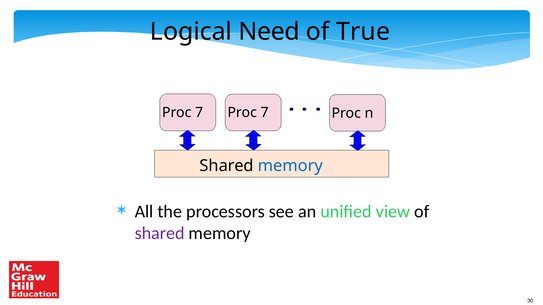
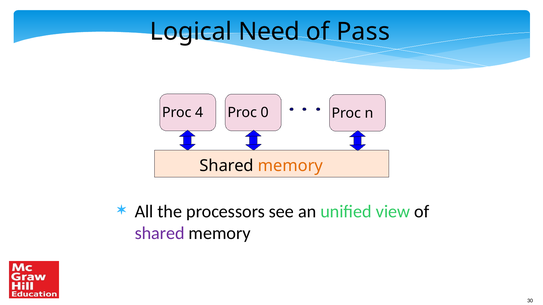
True: True -> Pass
7 at (199, 113): 7 -> 4
7 at (265, 113): 7 -> 0
memory at (290, 166) colour: blue -> orange
